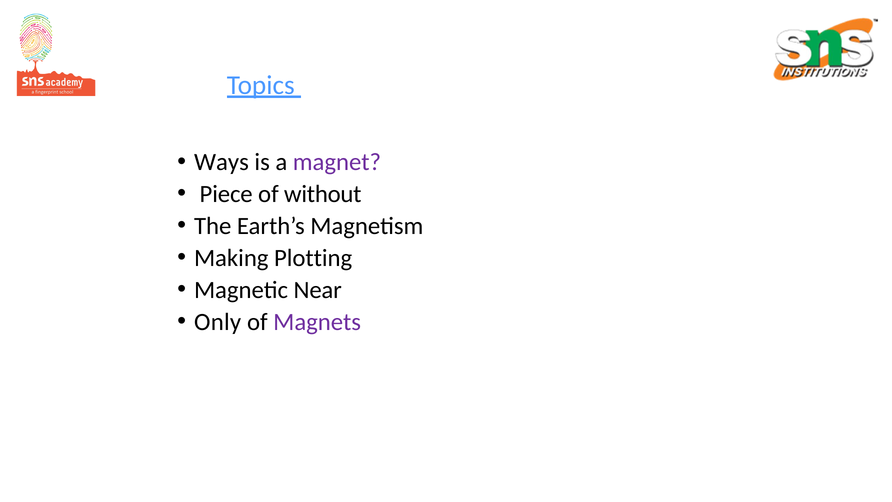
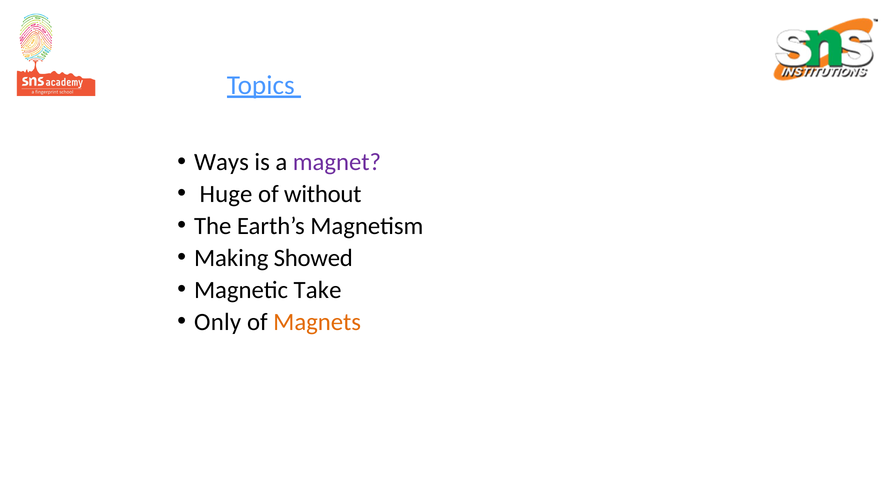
Piece: Piece -> Huge
Plotting: Plotting -> Showed
Near: Near -> Take
Magnets colour: purple -> orange
